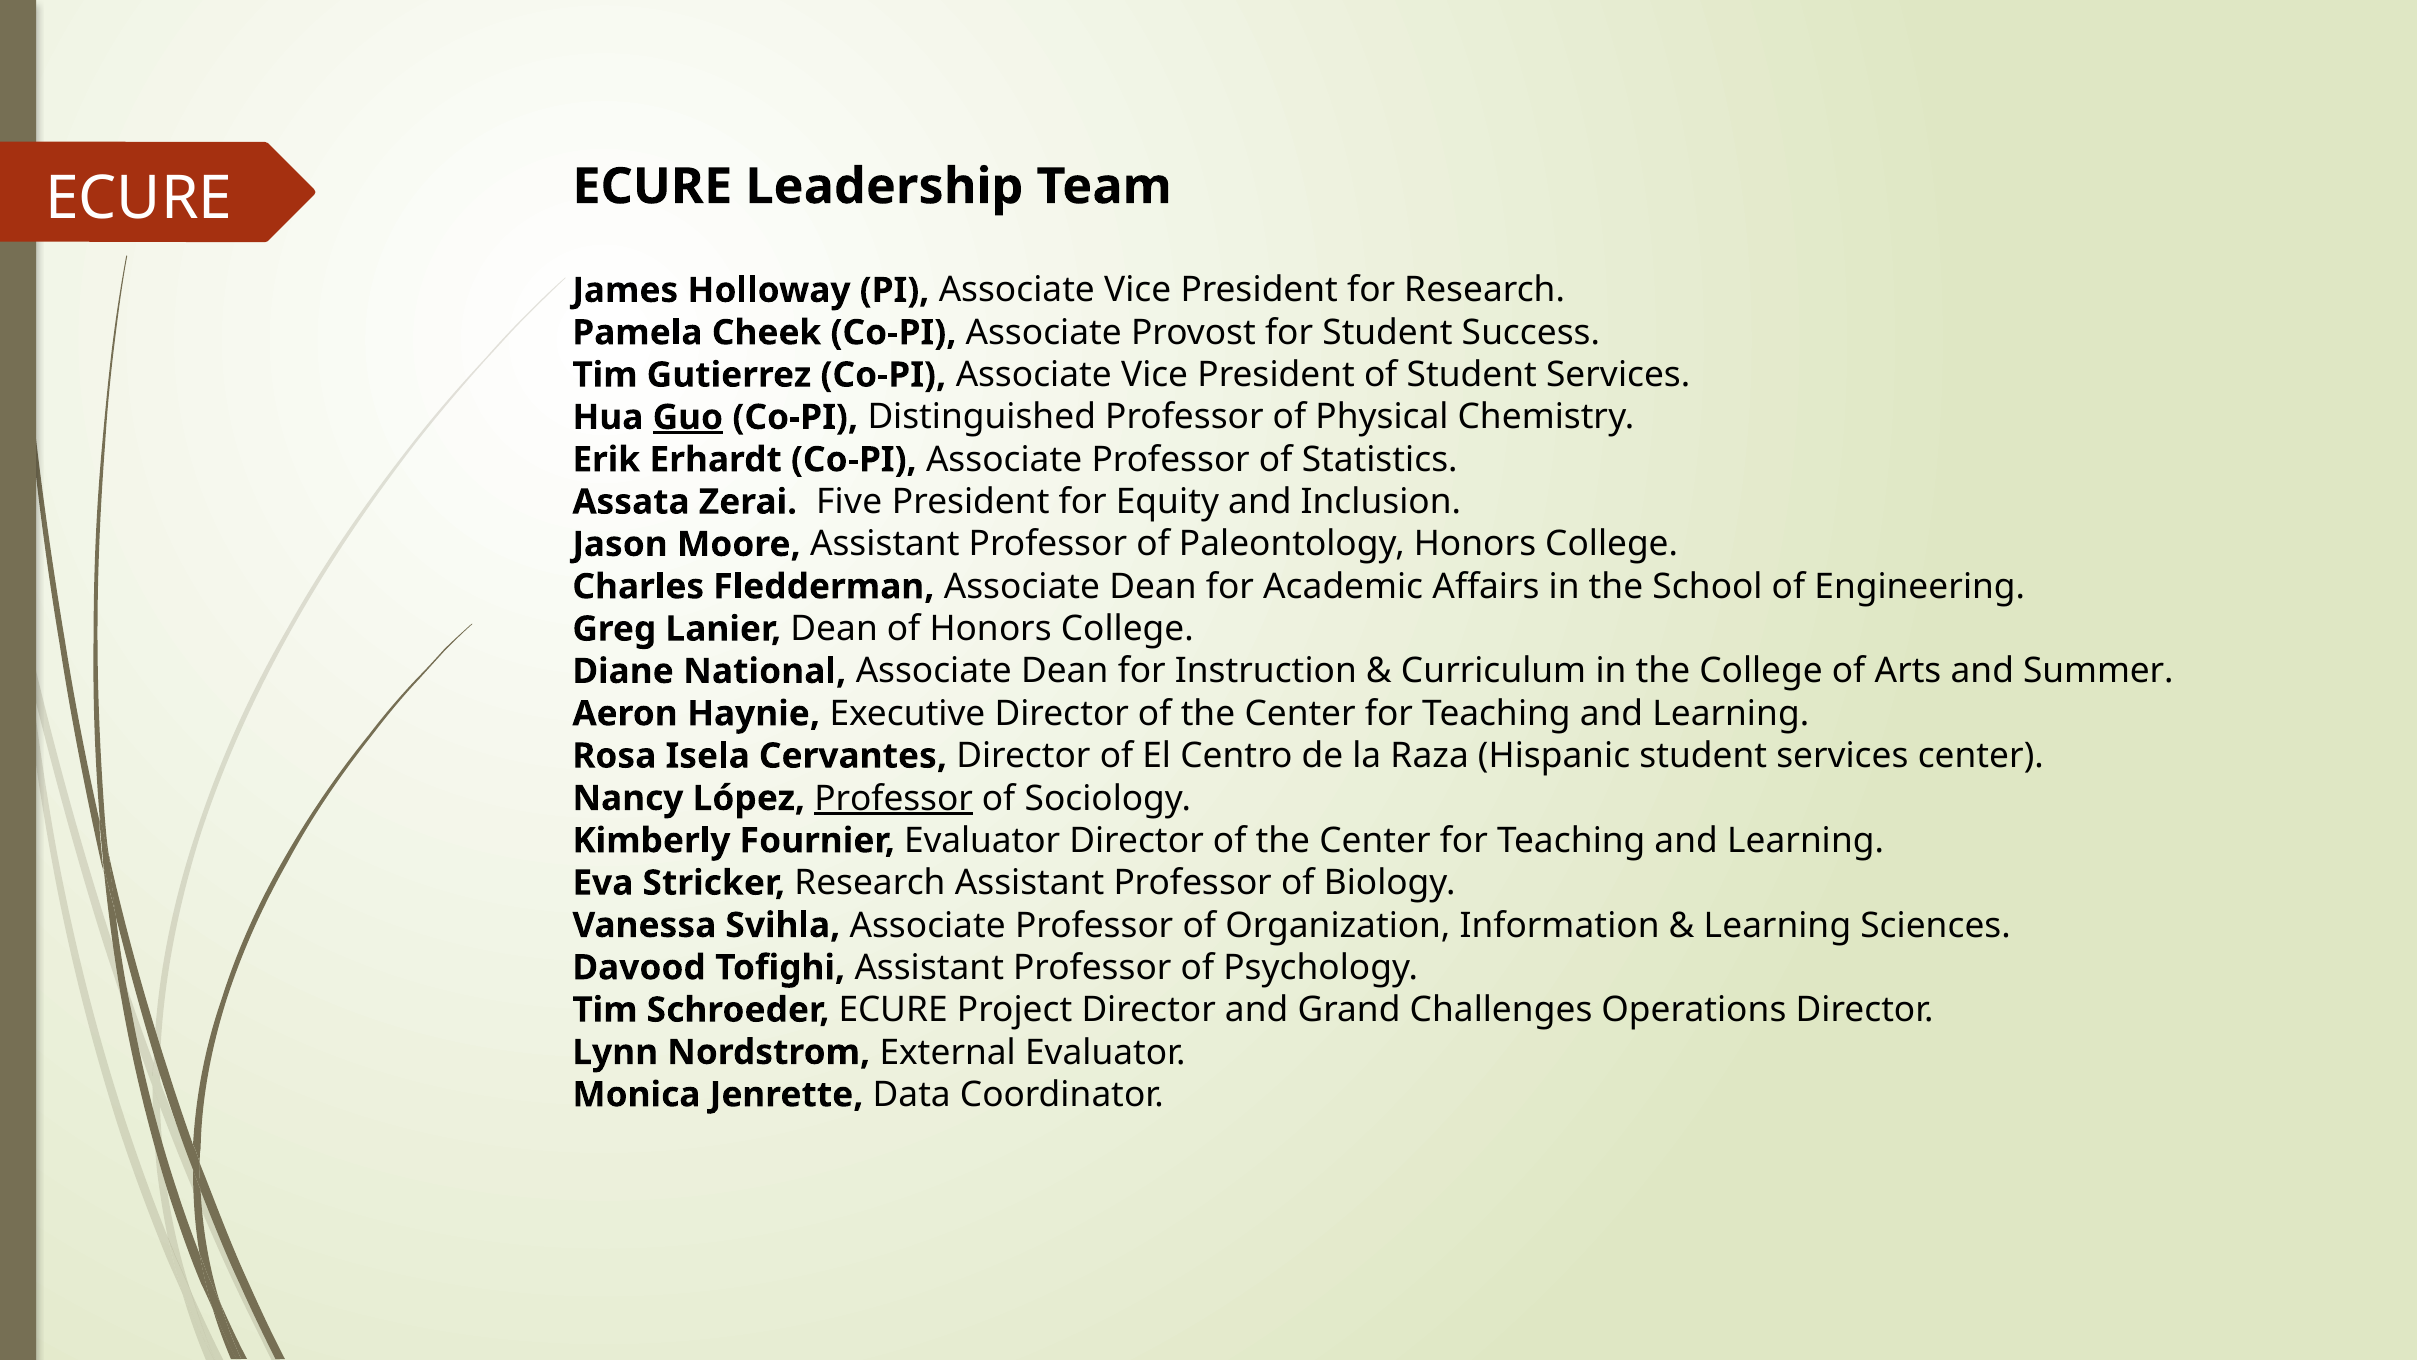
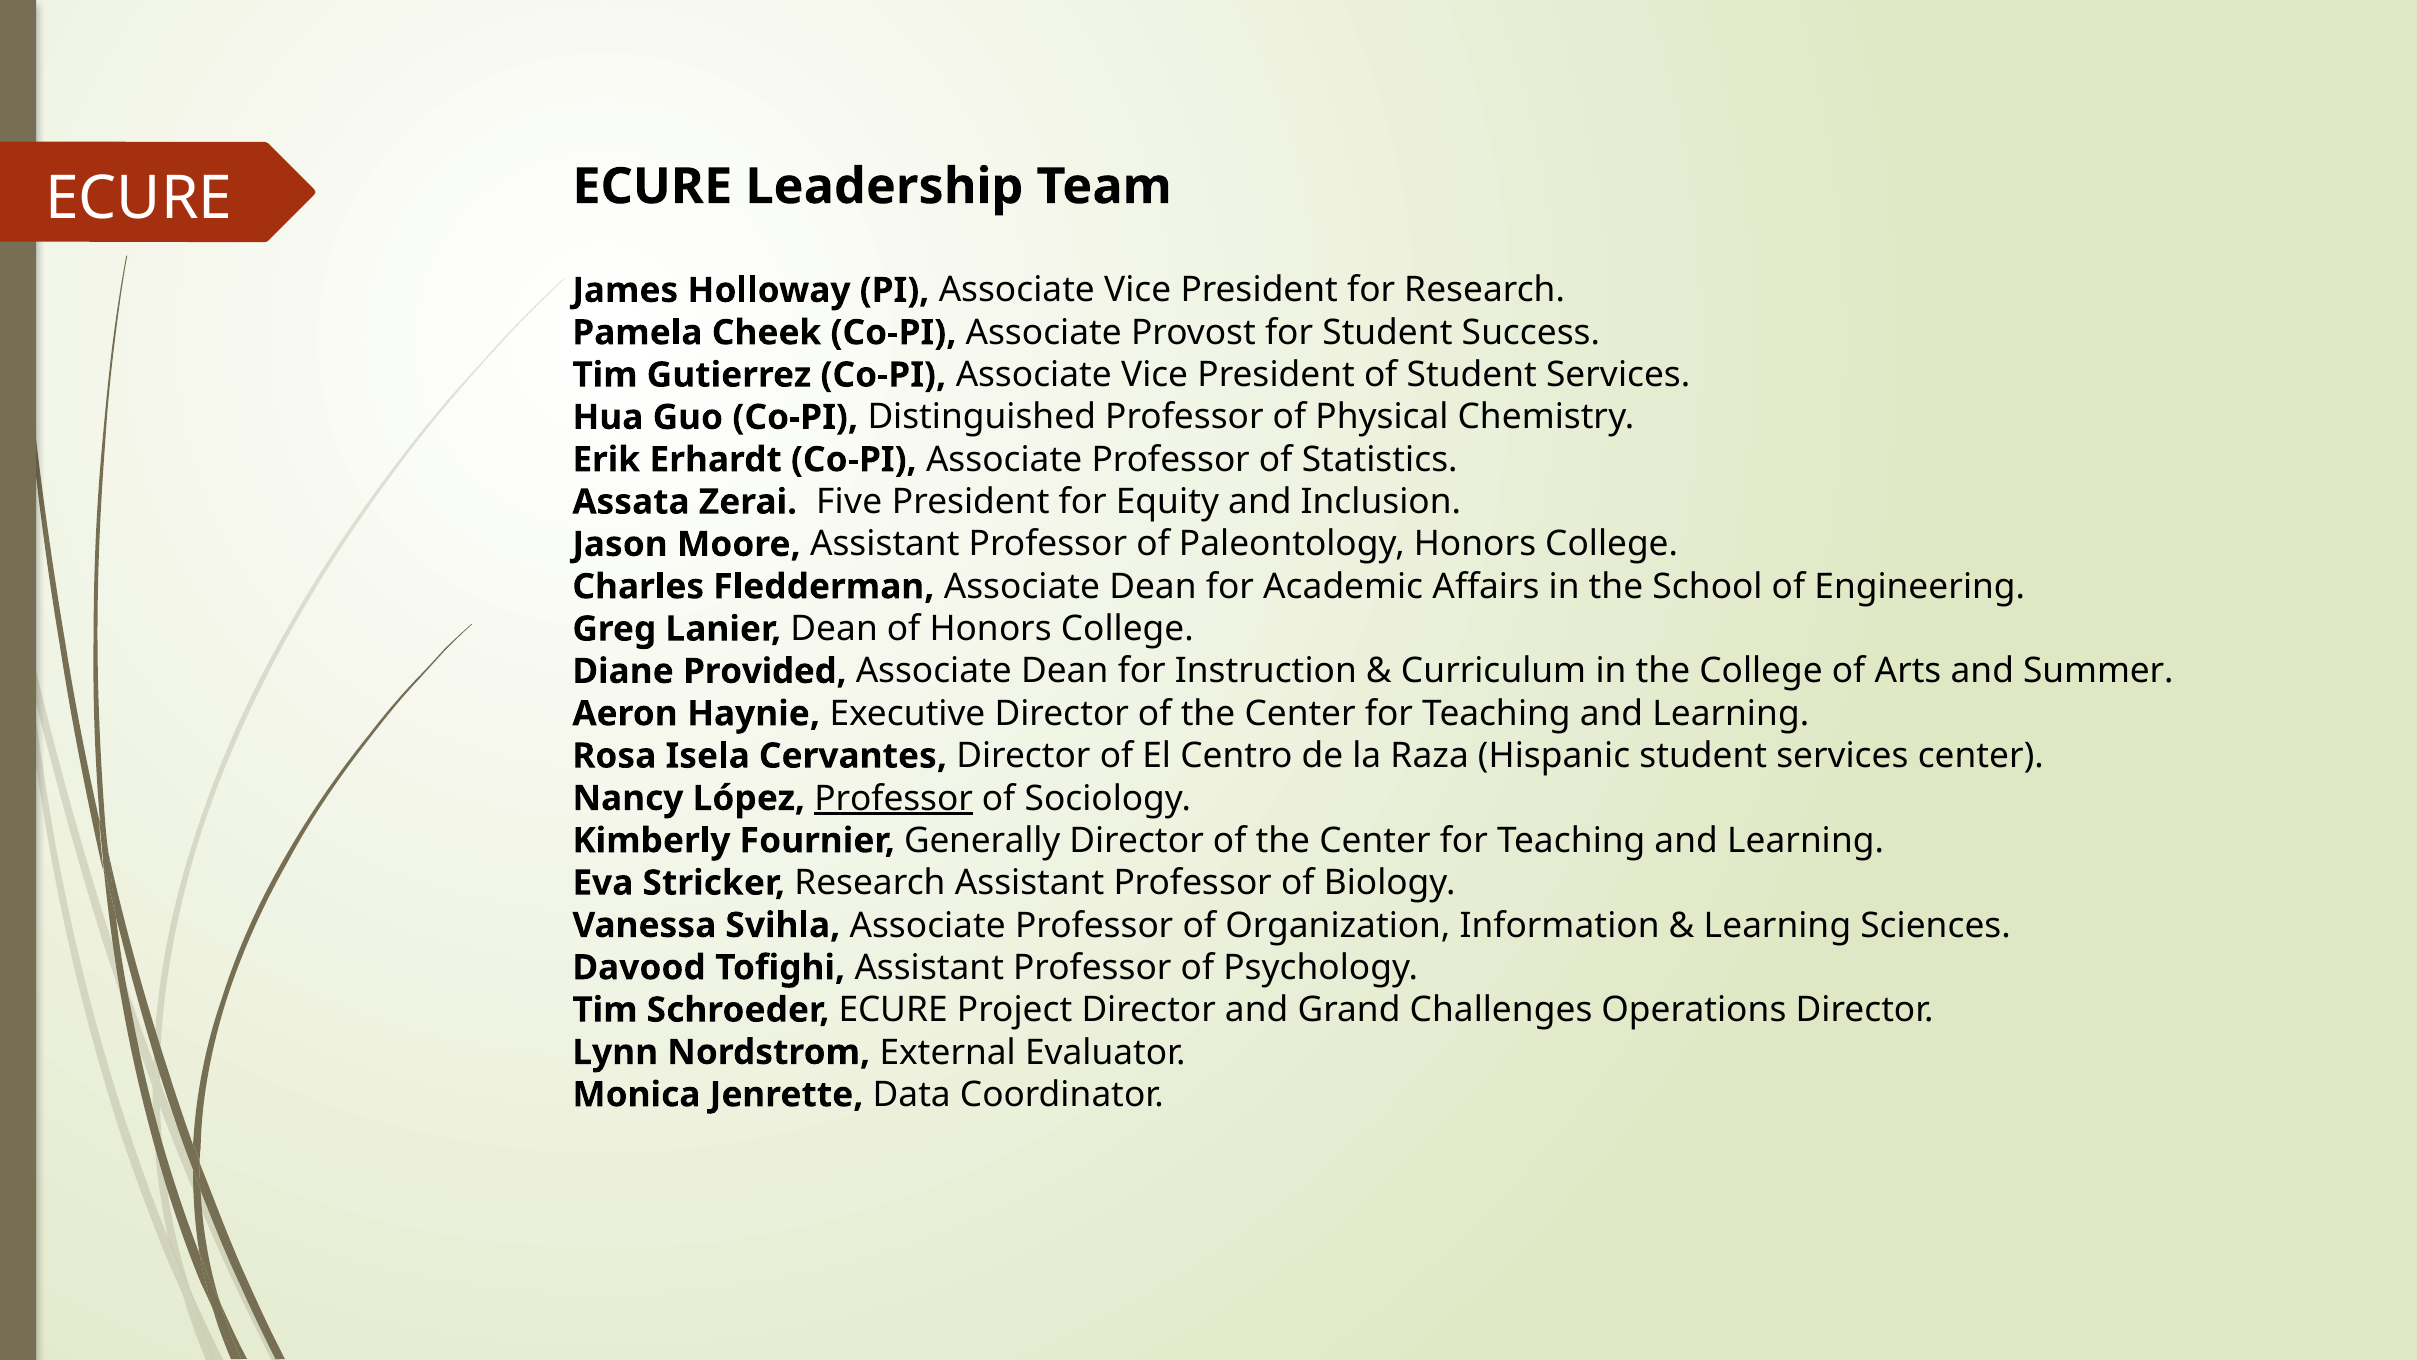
Guo underline: present -> none
National: National -> Provided
Fournier Evaluator: Evaluator -> Generally
